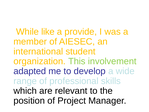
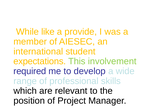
organization: organization -> expectations
adapted: adapted -> required
